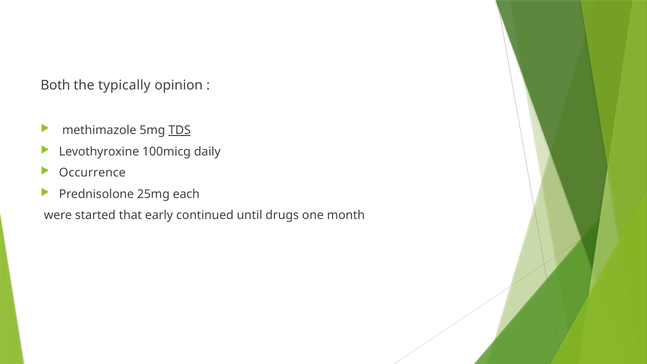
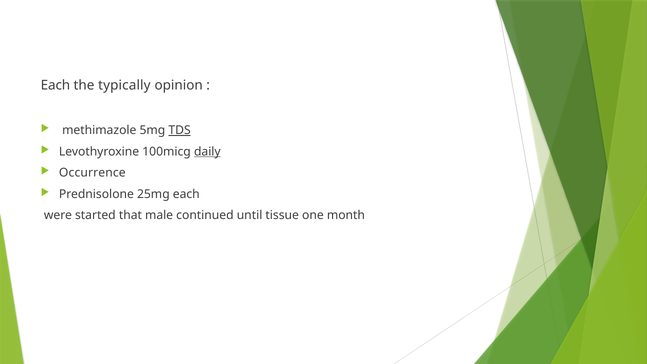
Both at (55, 85): Both -> Each
daily underline: none -> present
early: early -> male
drugs: drugs -> tissue
